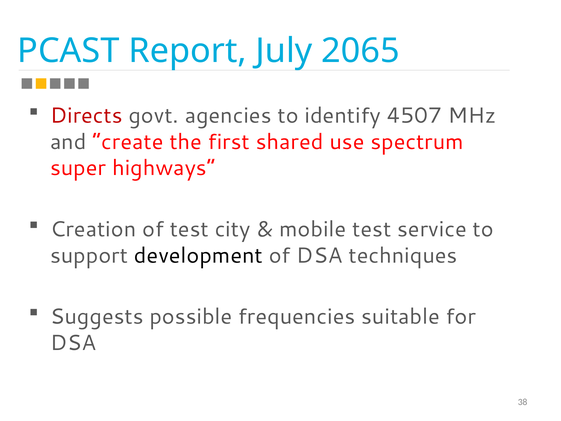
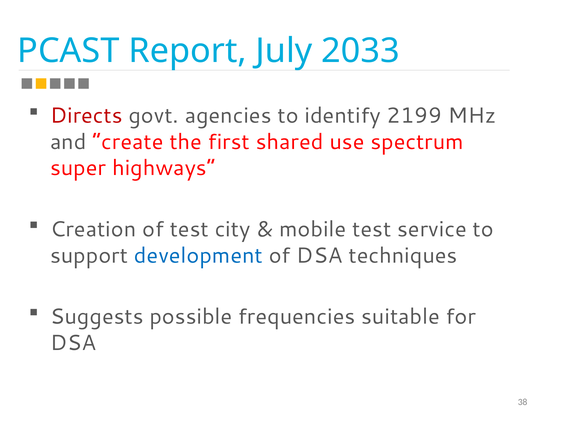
2065: 2065 -> 2033
4507: 4507 -> 2199
development colour: black -> blue
